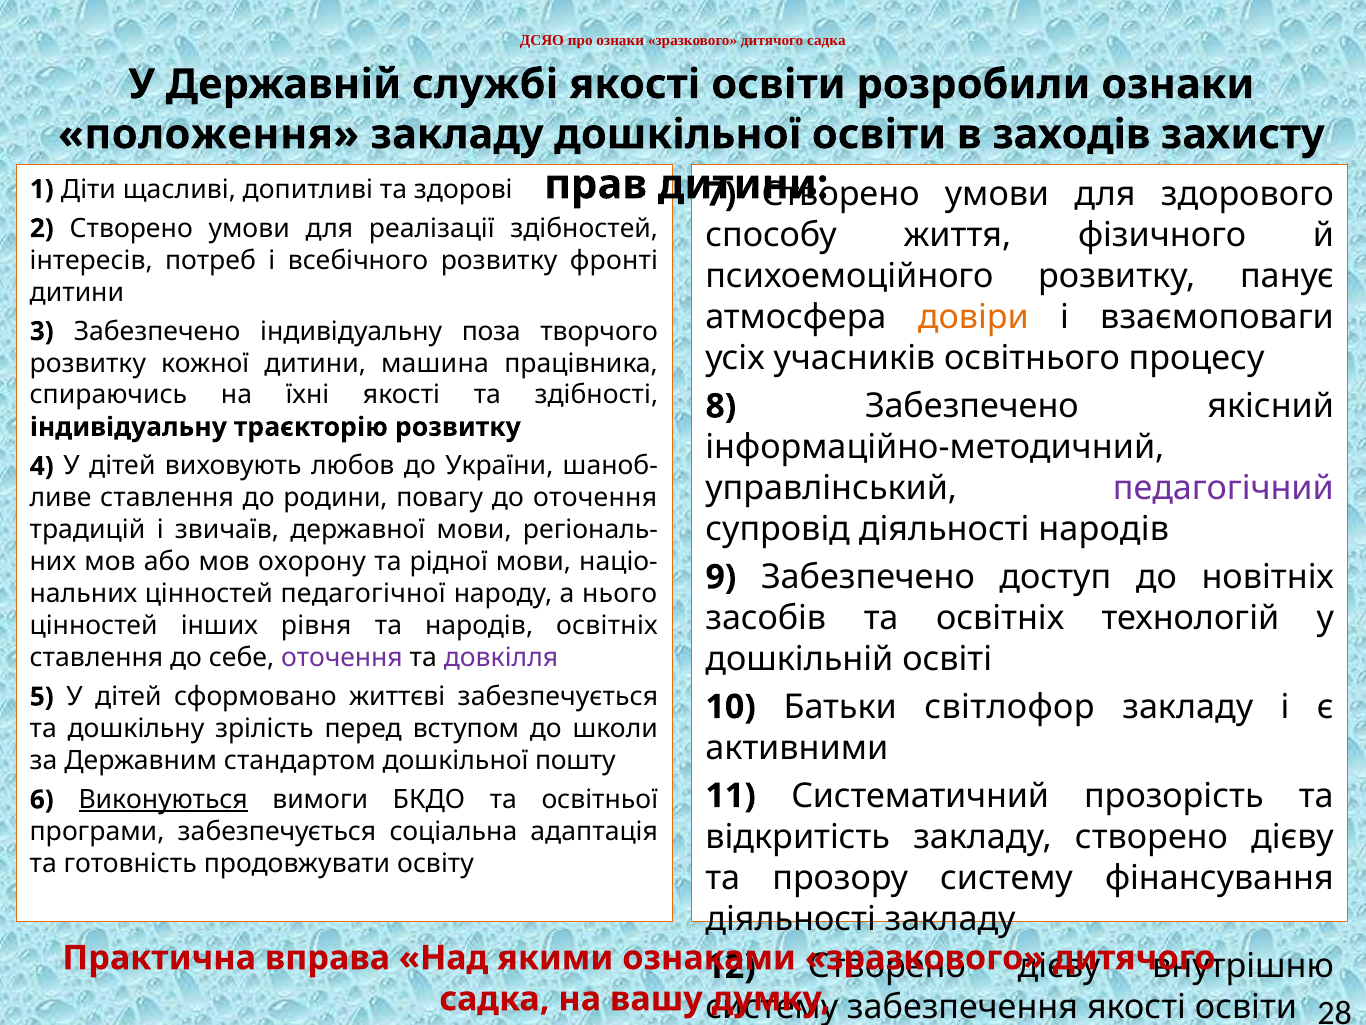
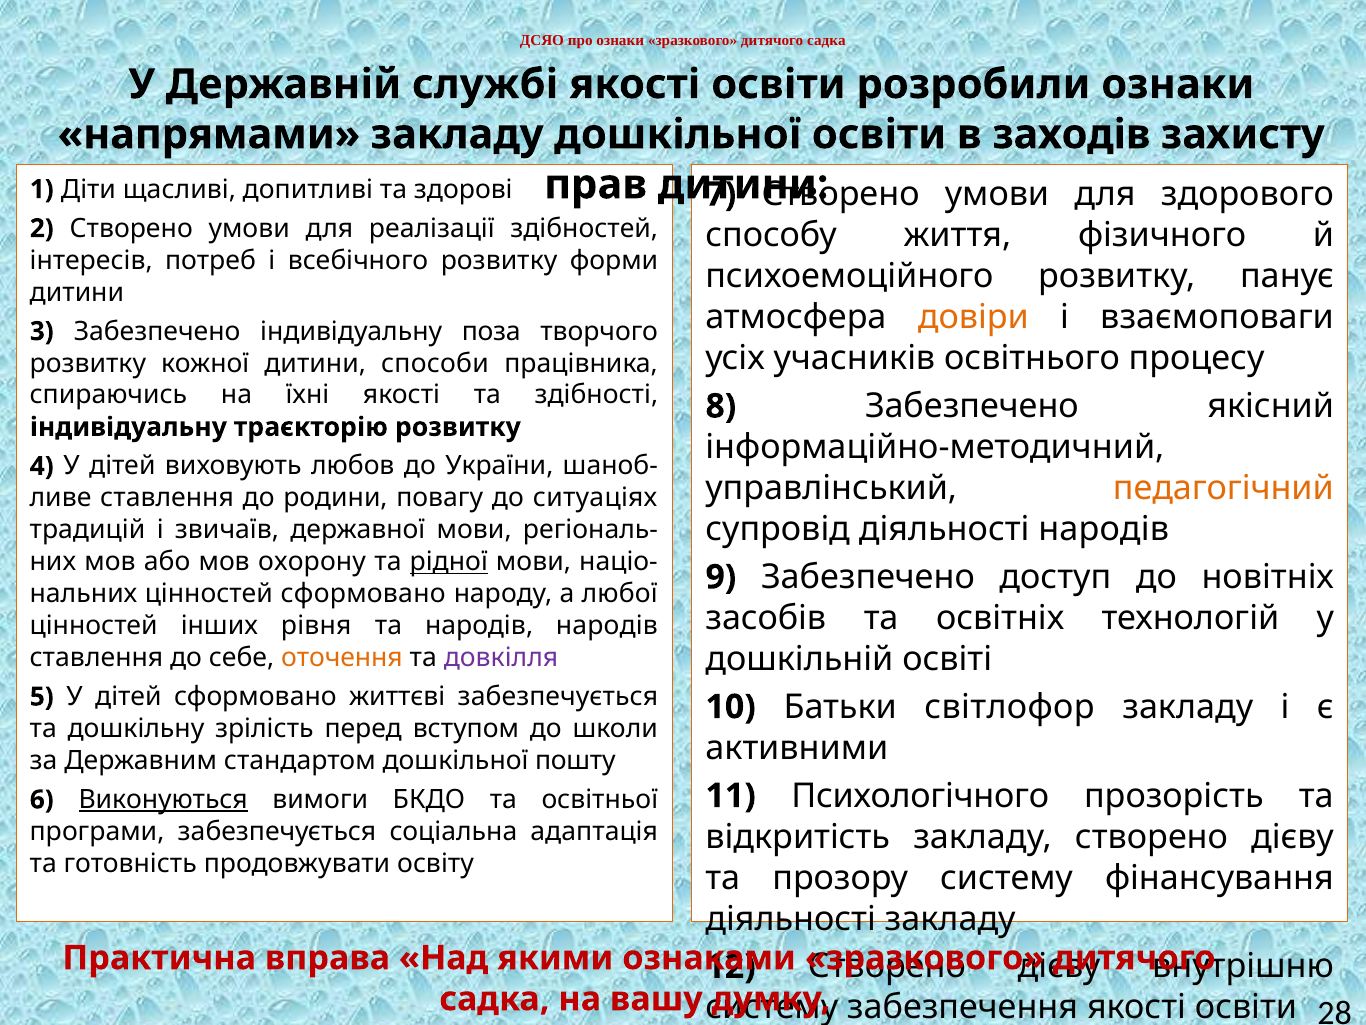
положення: положення -> напрямами
фронті: фронті -> форми
машина: машина -> способи
педагогічний at (1223, 488) colour: purple -> orange
до оточення: оточення -> ситуаціях
рідної underline: none -> present
цінностей педагогічної: педагогічної -> сформовано
нього: нього -> любої
народів освітніх: освітніх -> народів
оточення at (342, 657) colour: purple -> orange
Систематичний: Систематичний -> Психологічного
